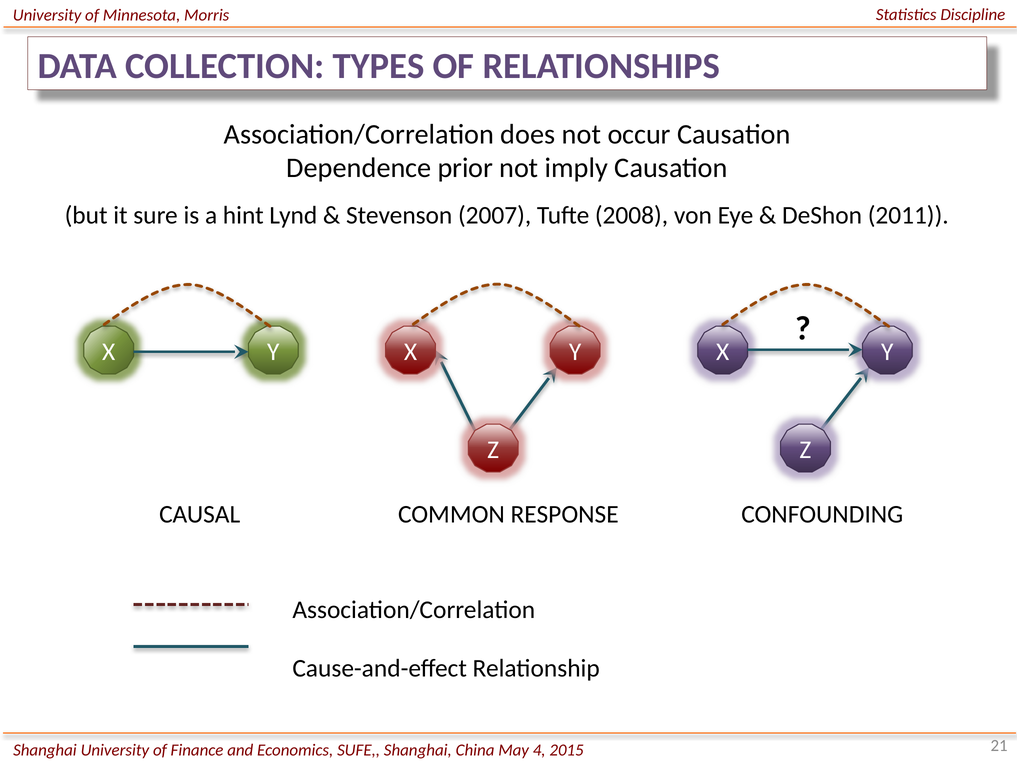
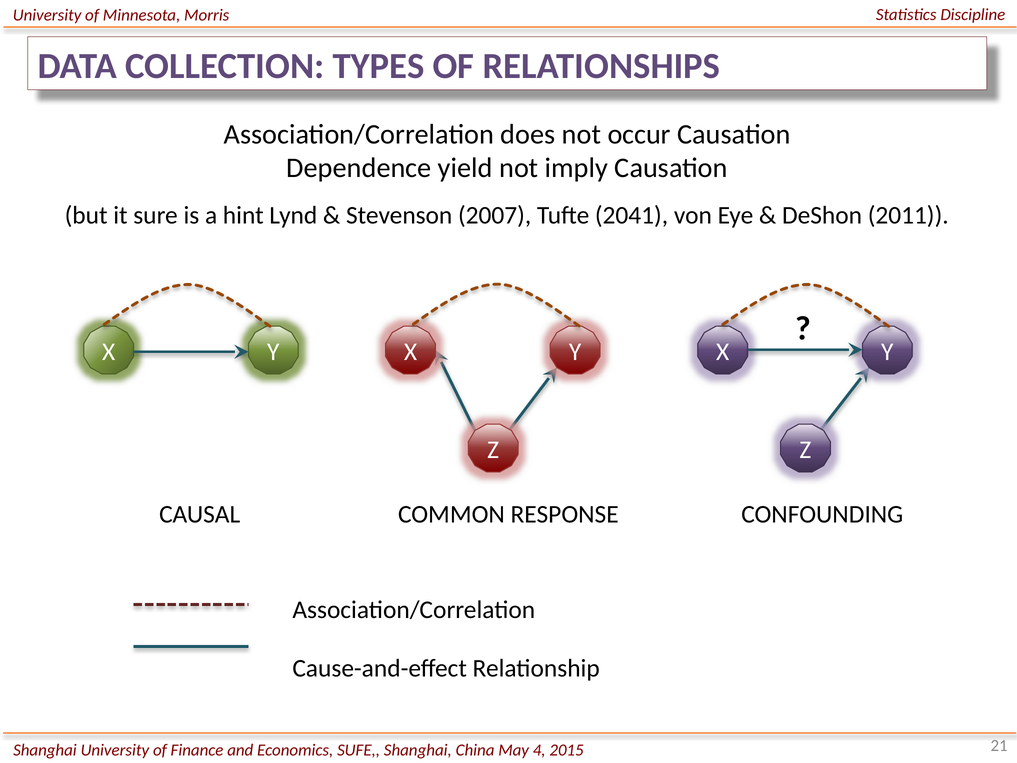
prior: prior -> yield
2008: 2008 -> 2041
